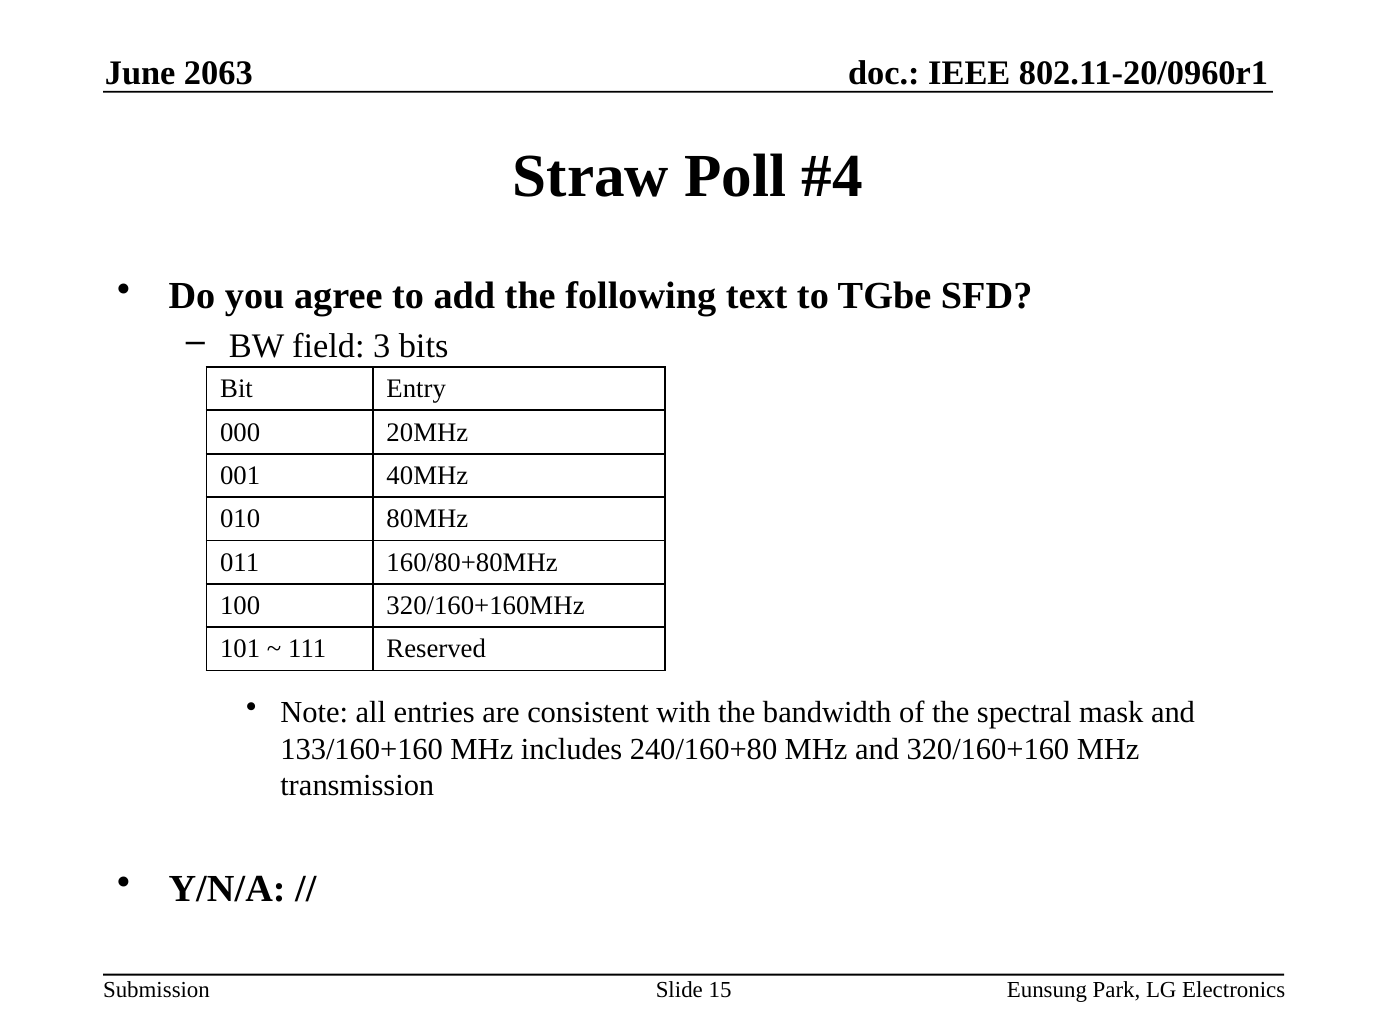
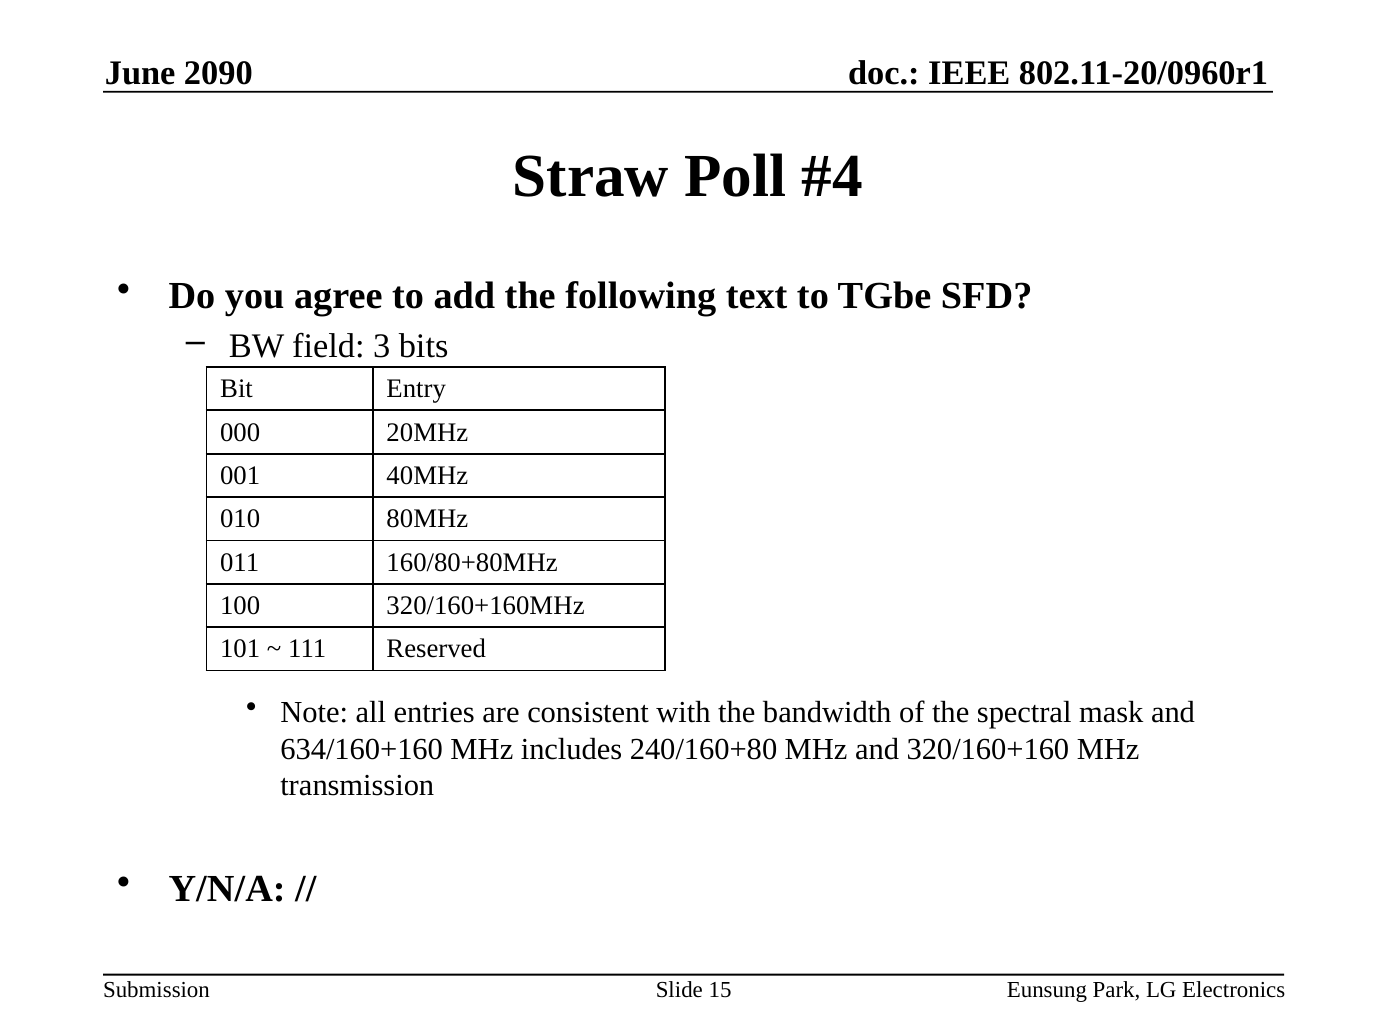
2063: 2063 -> 2090
133/160+160: 133/160+160 -> 634/160+160
